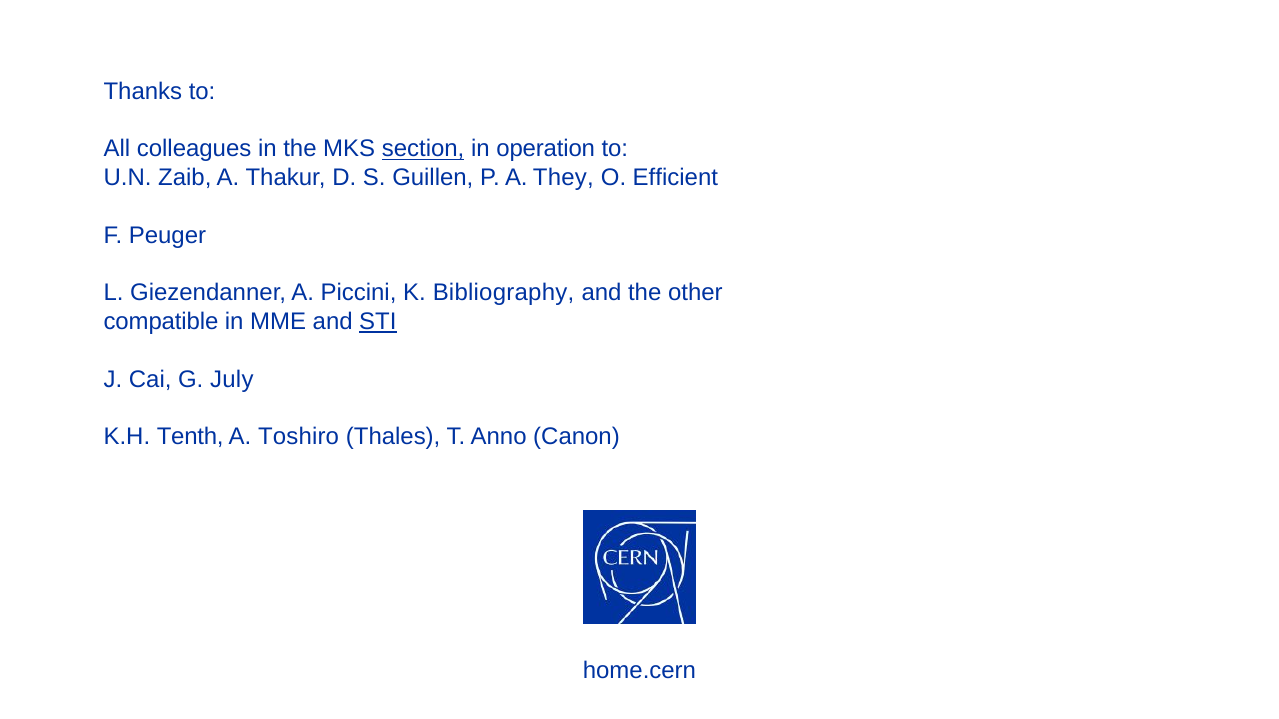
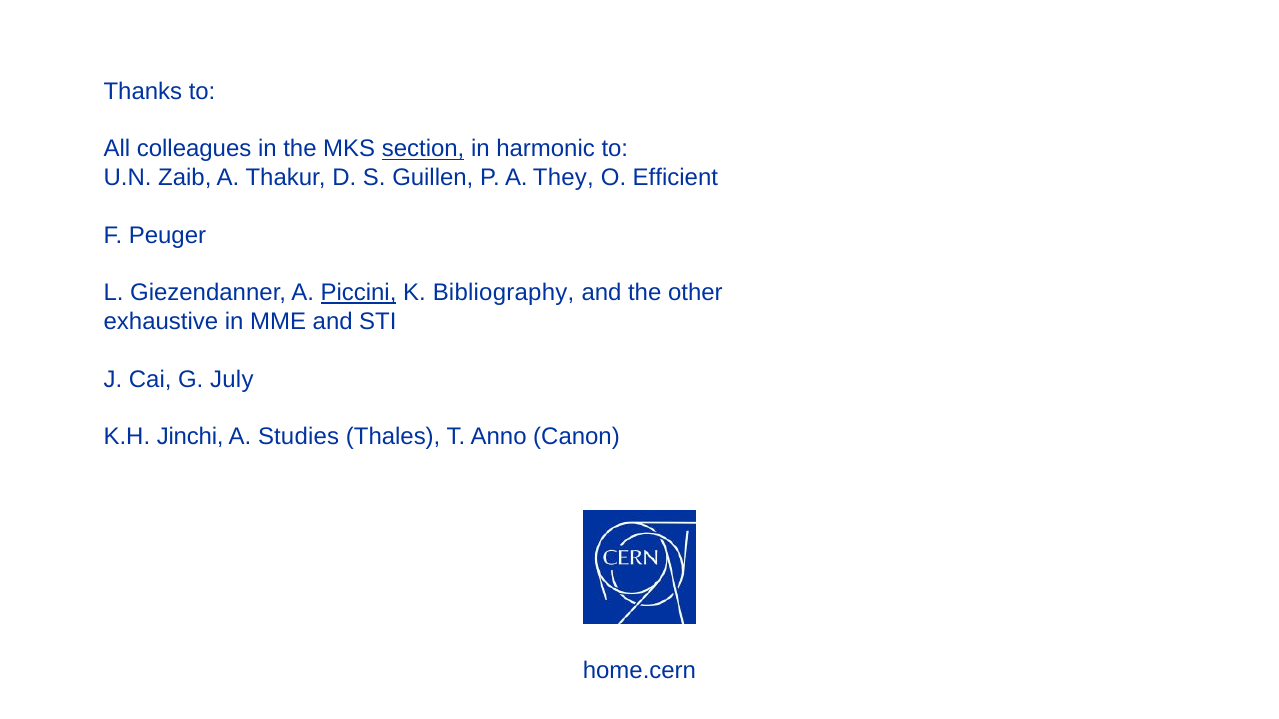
operation: operation -> harmonic
Piccini underline: none -> present
compatible: compatible -> exhaustive
STI underline: present -> none
Tenth: Tenth -> Jinchi
Toshiro: Toshiro -> Studies
